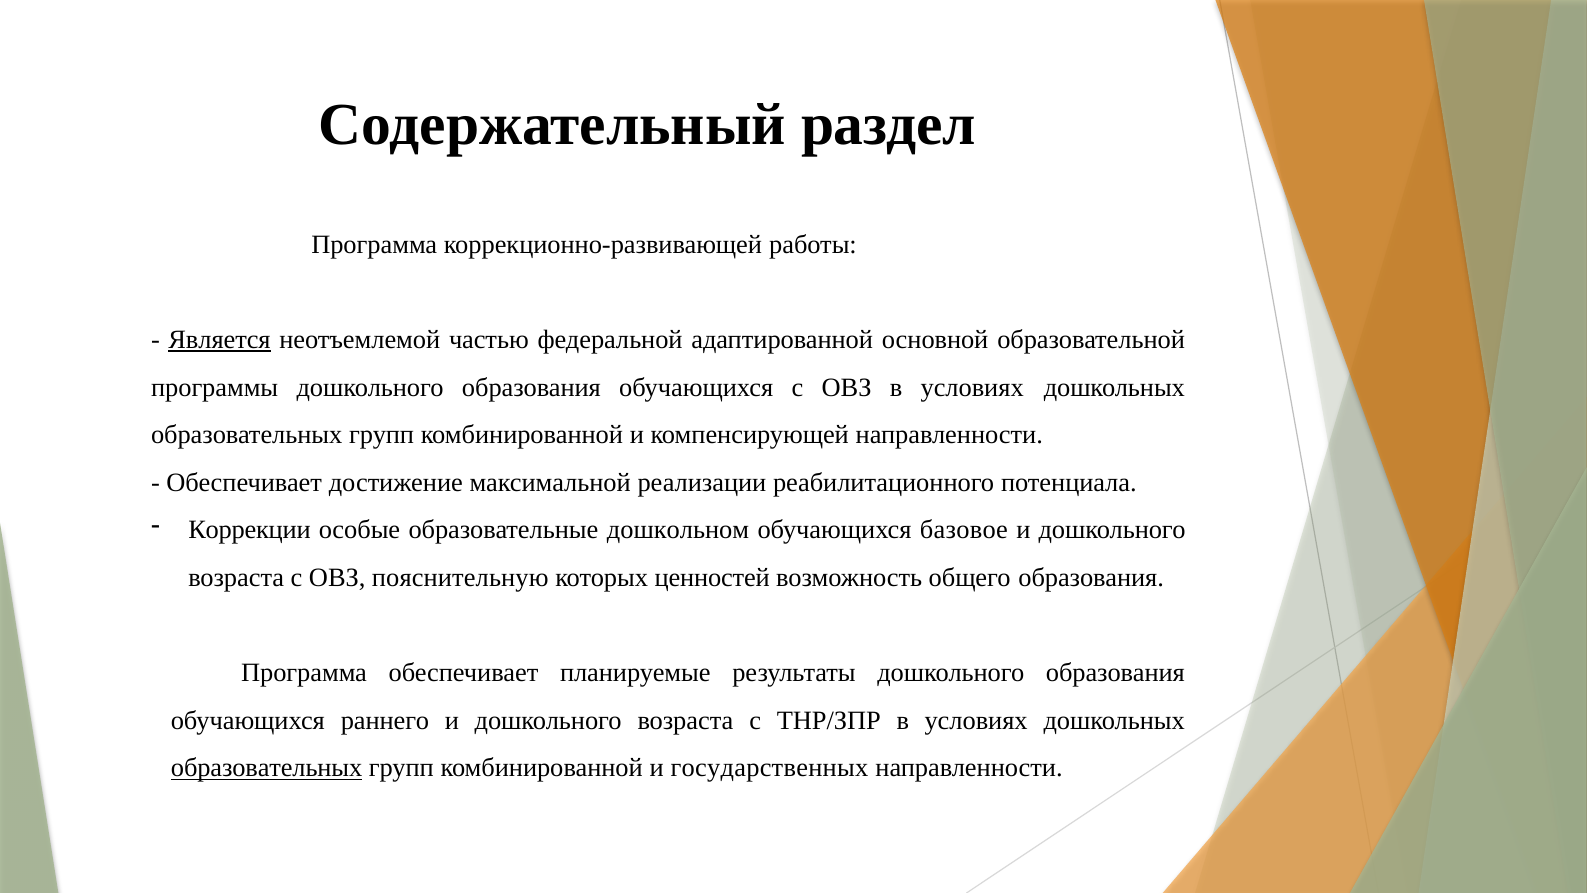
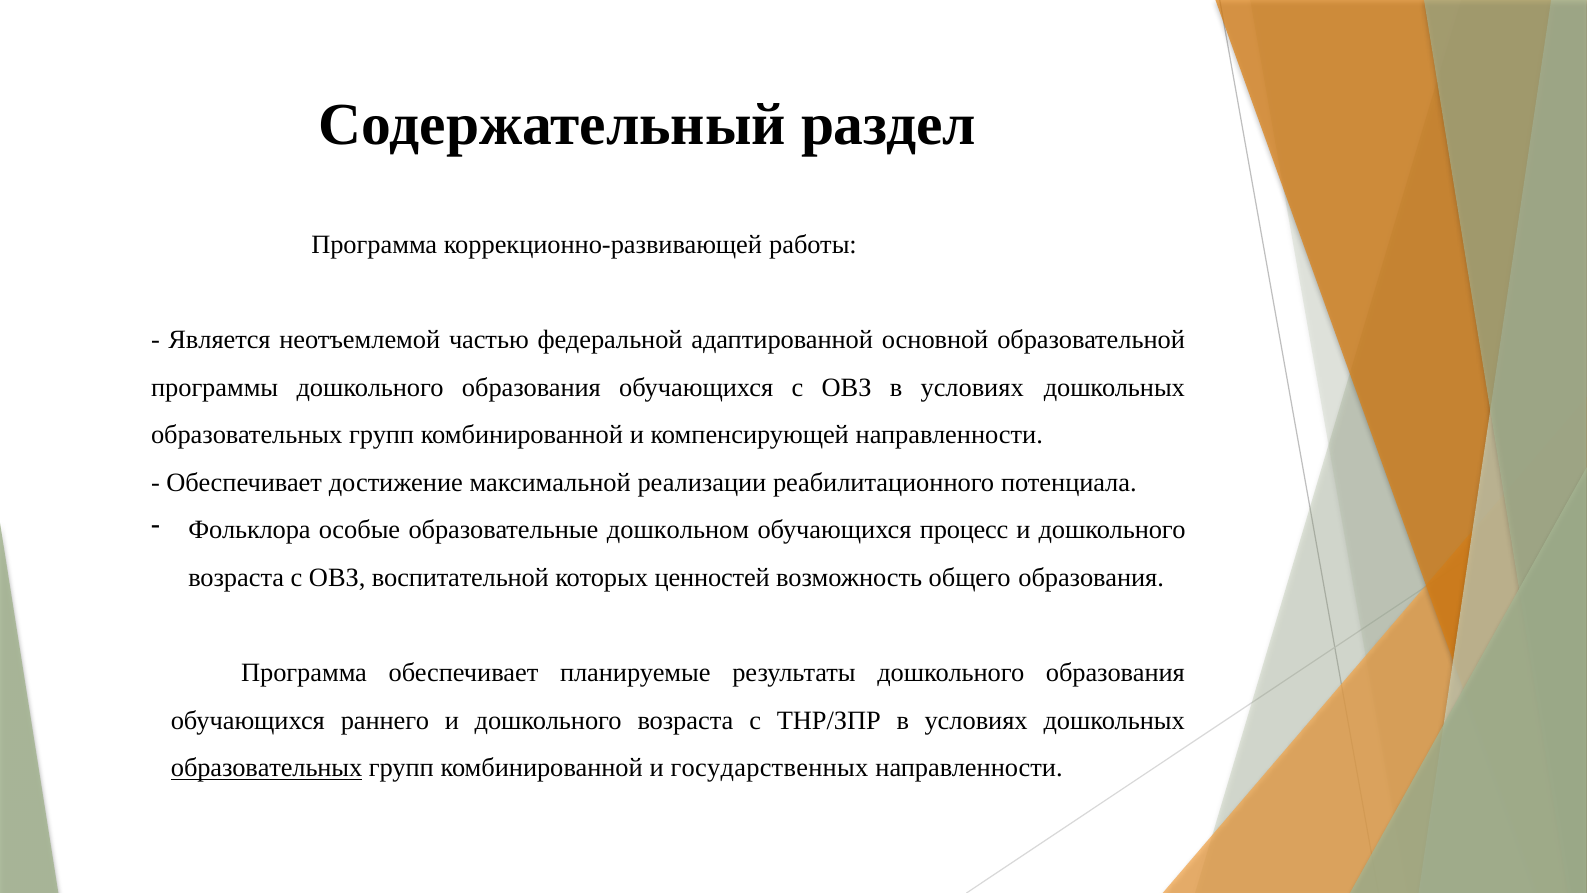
Является underline: present -> none
Коррекции: Коррекции -> Фольклора
базовое: базовое -> процесс
пояснительную: пояснительную -> воспитательной
